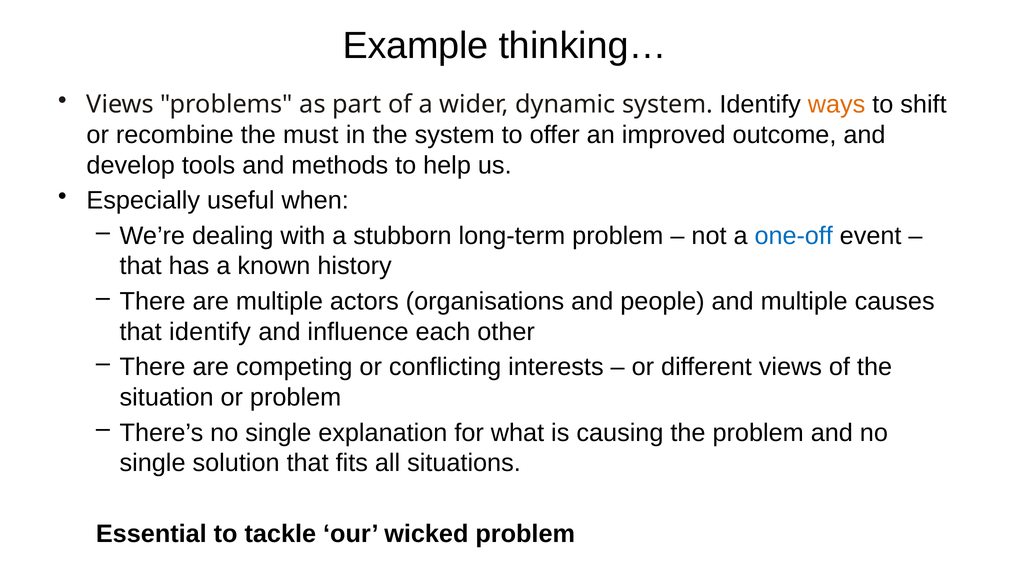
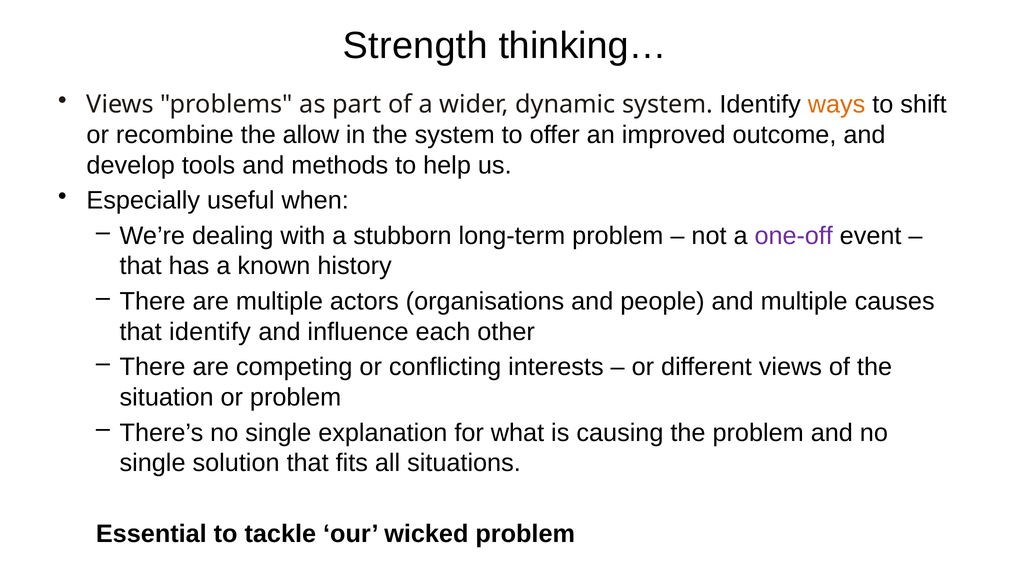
Example: Example -> Strength
must: must -> allow
one-off colour: blue -> purple
